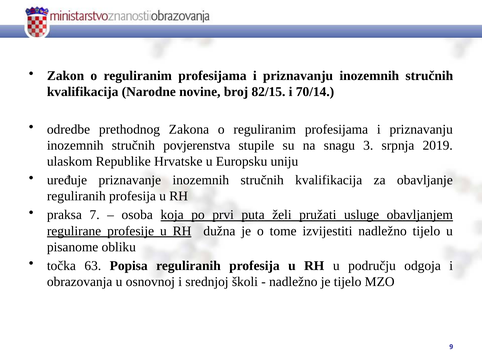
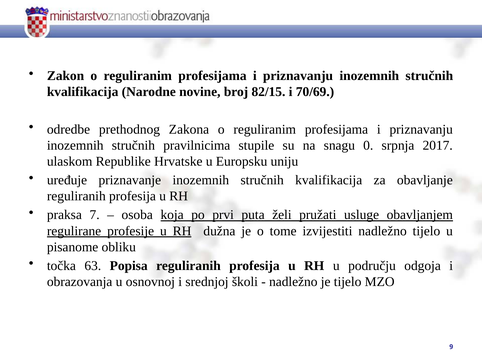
70/14: 70/14 -> 70/69
povjerenstva: povjerenstva -> pravilnicima
3: 3 -> 0
2019: 2019 -> 2017
